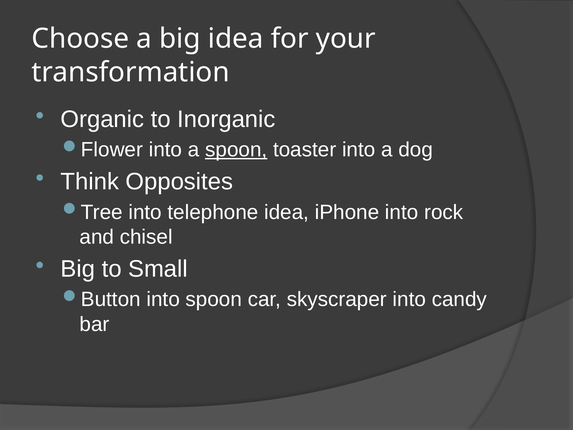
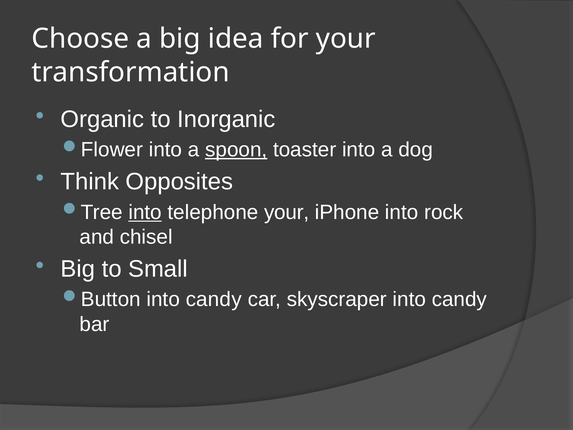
into at (145, 212) underline: none -> present
telephone idea: idea -> your
spoon at (214, 299): spoon -> candy
